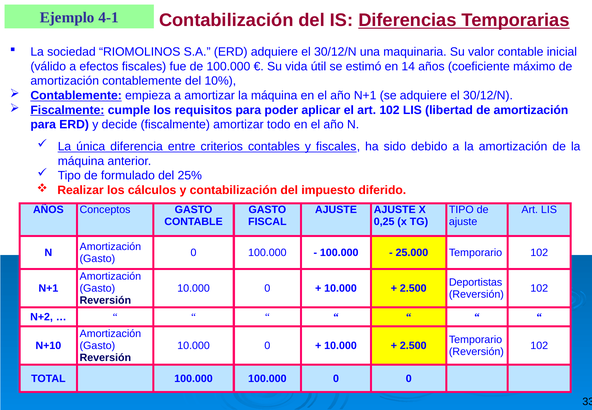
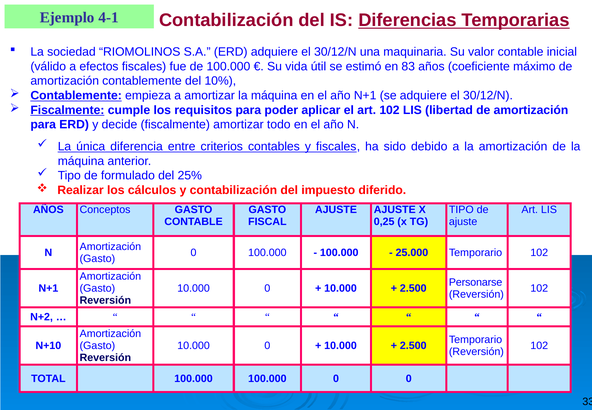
14: 14 -> 83
Deportistas: Deportistas -> Personarse
